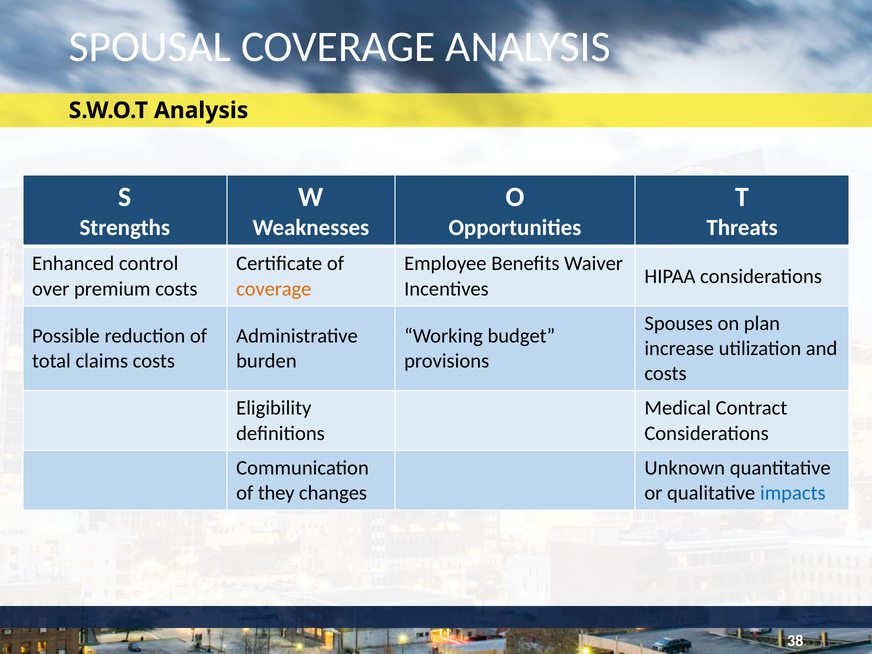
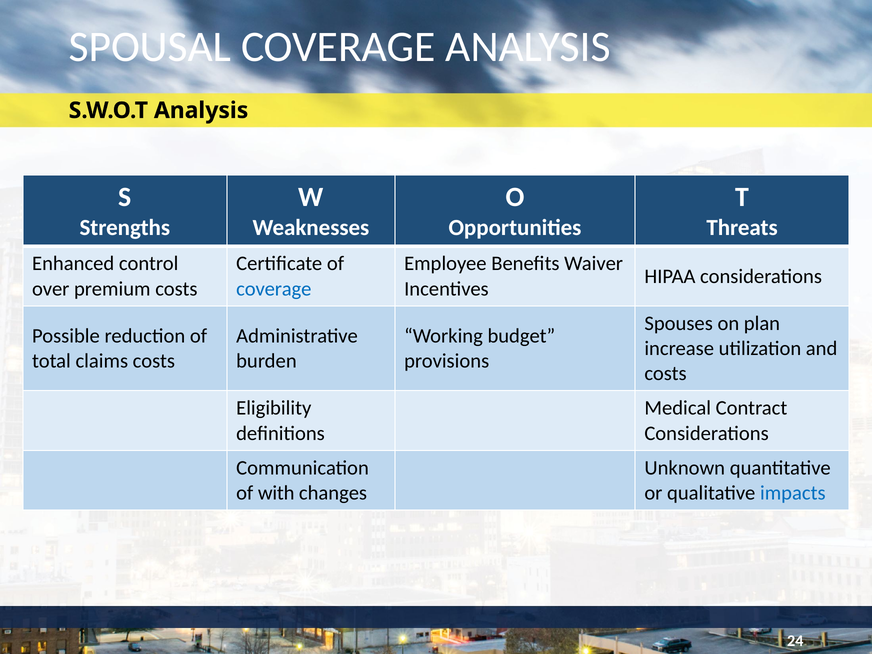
coverage at (274, 289) colour: orange -> blue
they: they -> with
38: 38 -> 24
